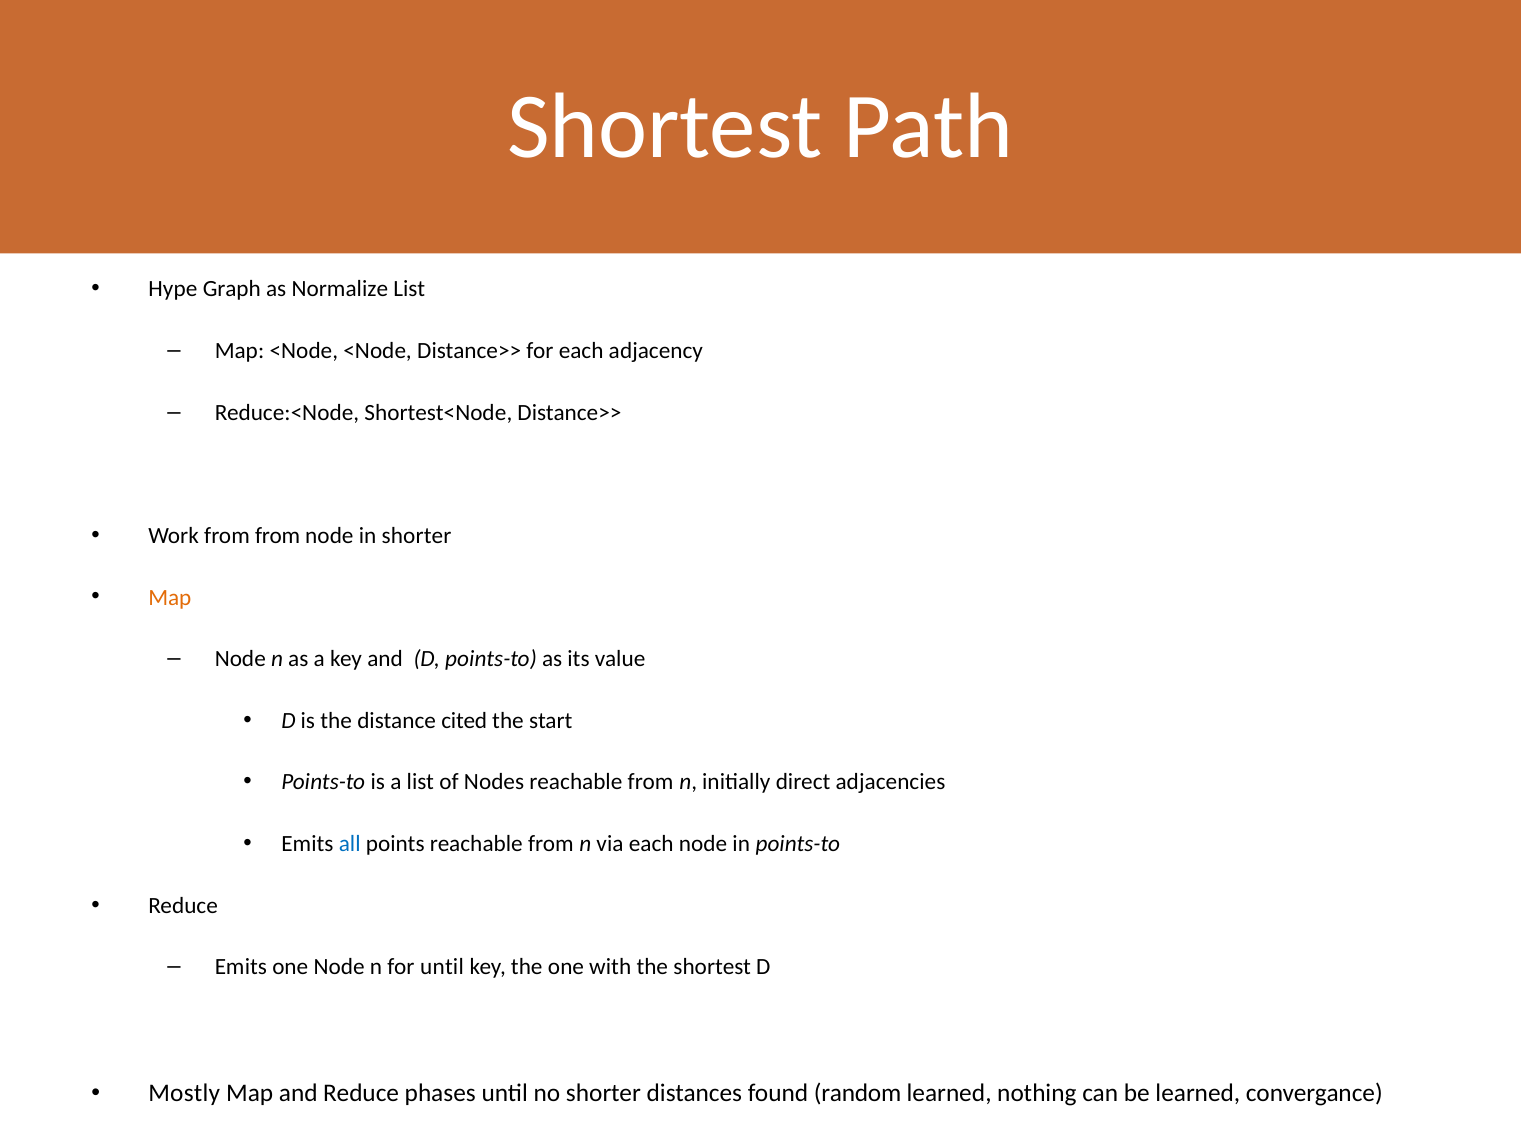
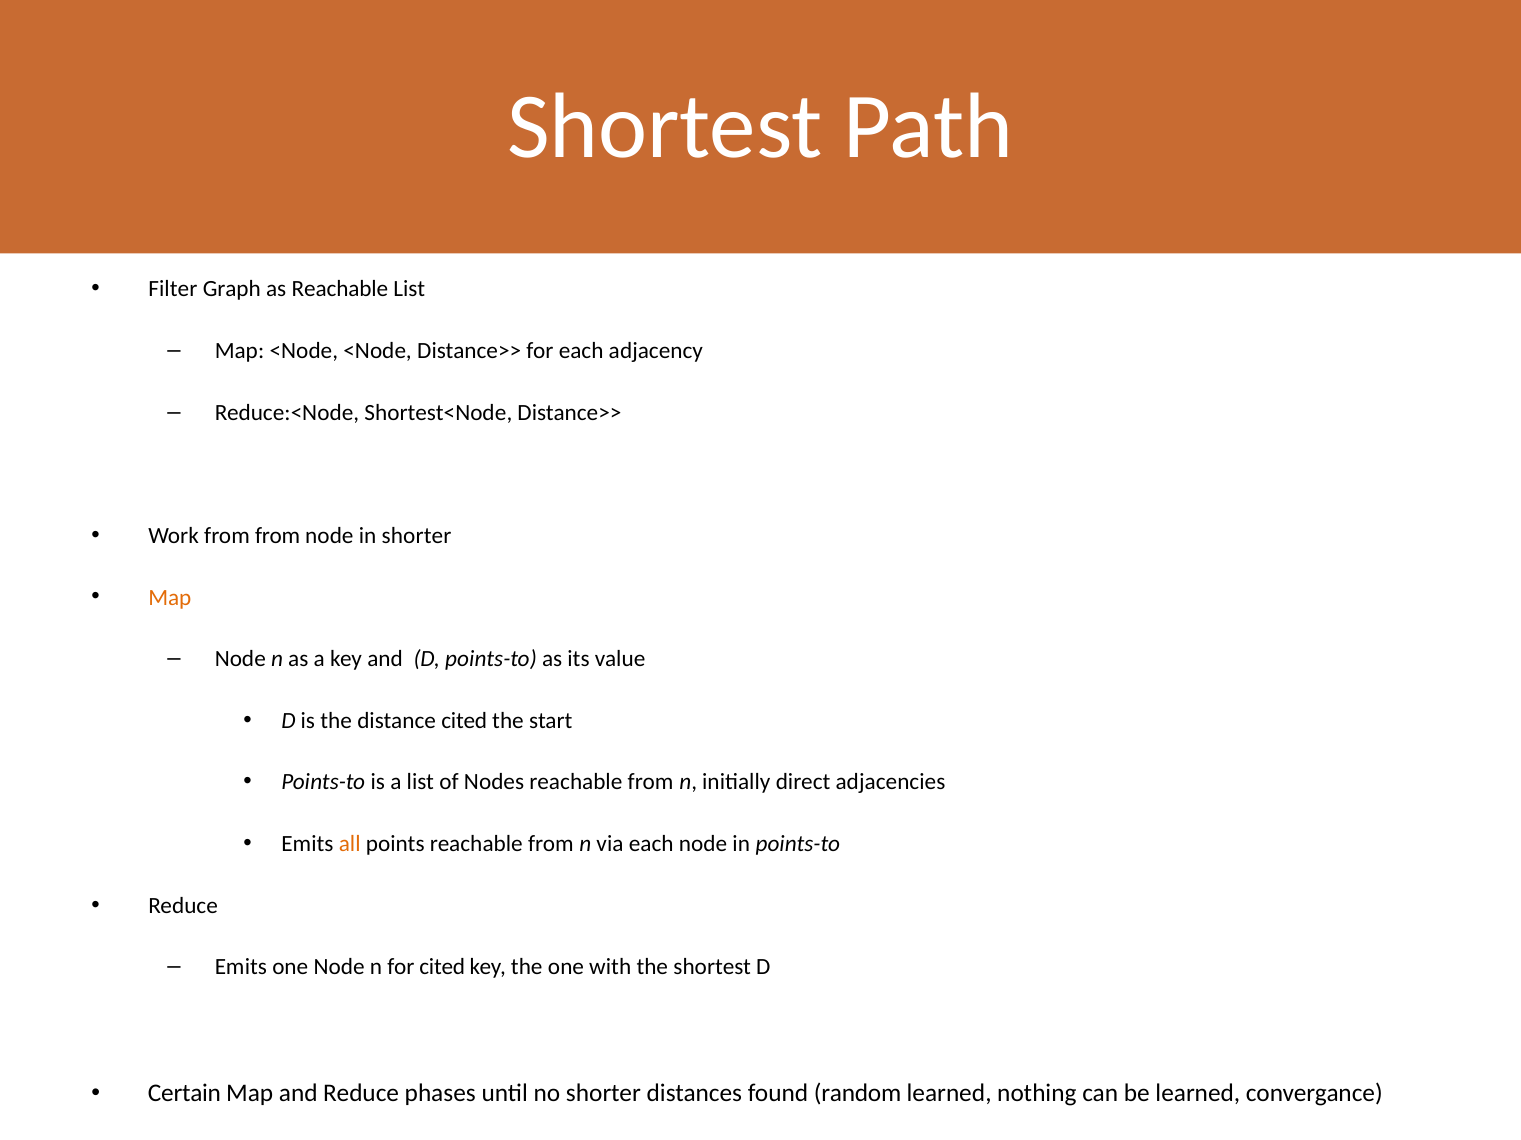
Hype: Hype -> Filter
as Normalize: Normalize -> Reachable
all colour: blue -> orange
for until: until -> cited
Mostly: Mostly -> Certain
